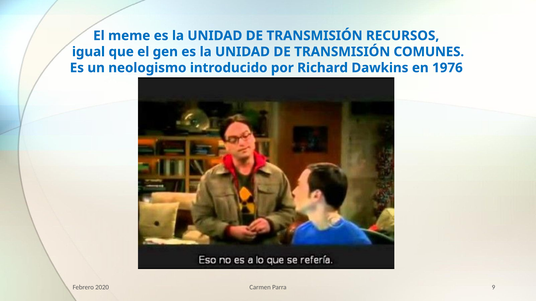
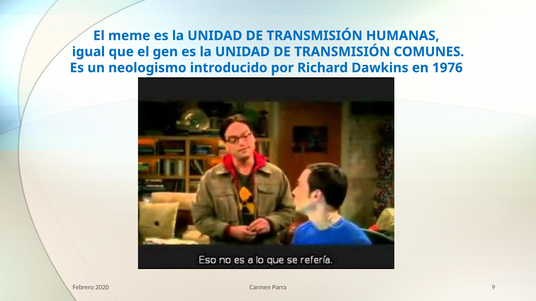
RECURSOS: RECURSOS -> HUMANAS
